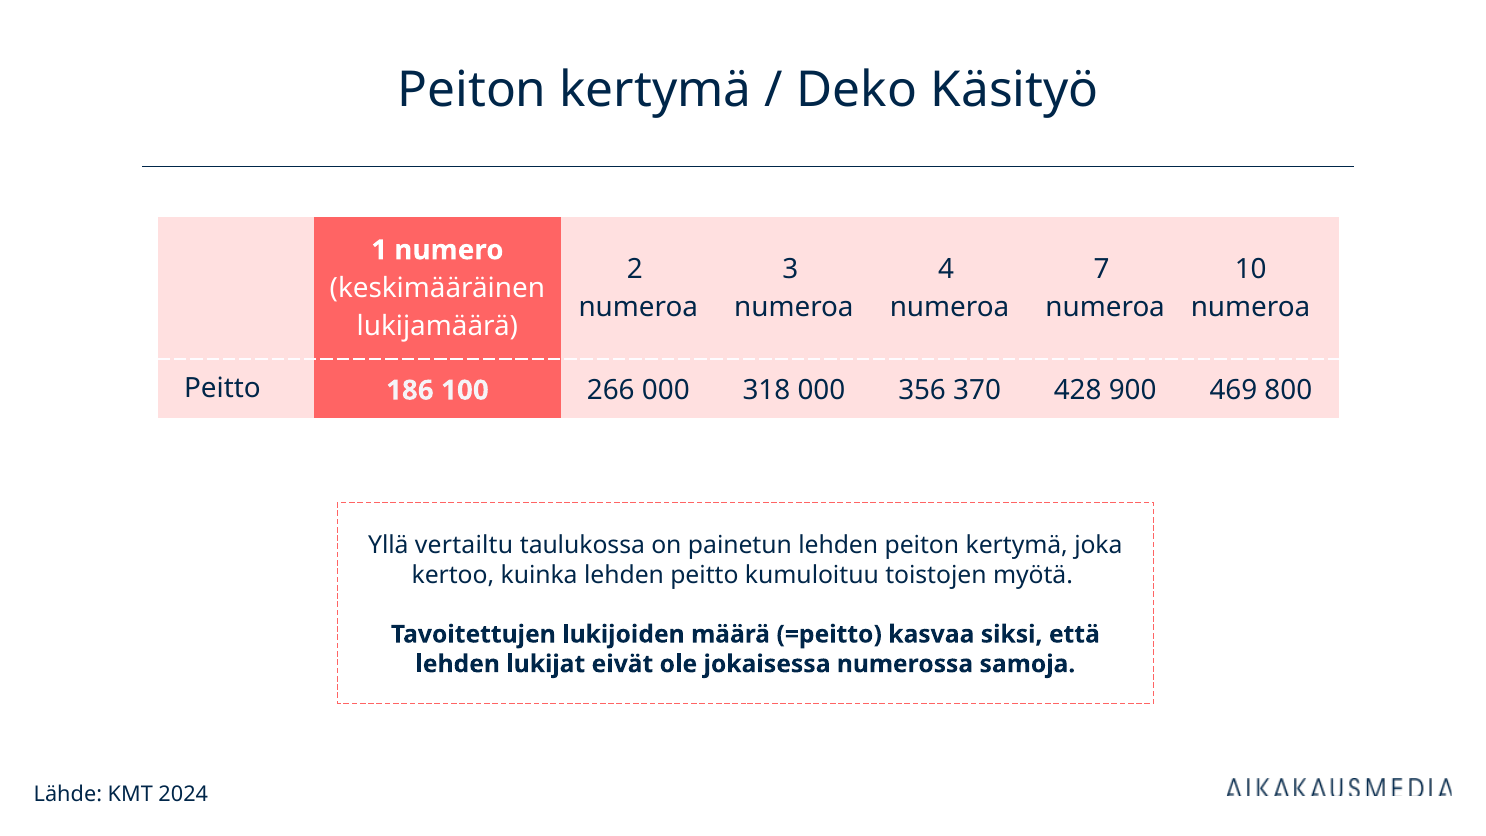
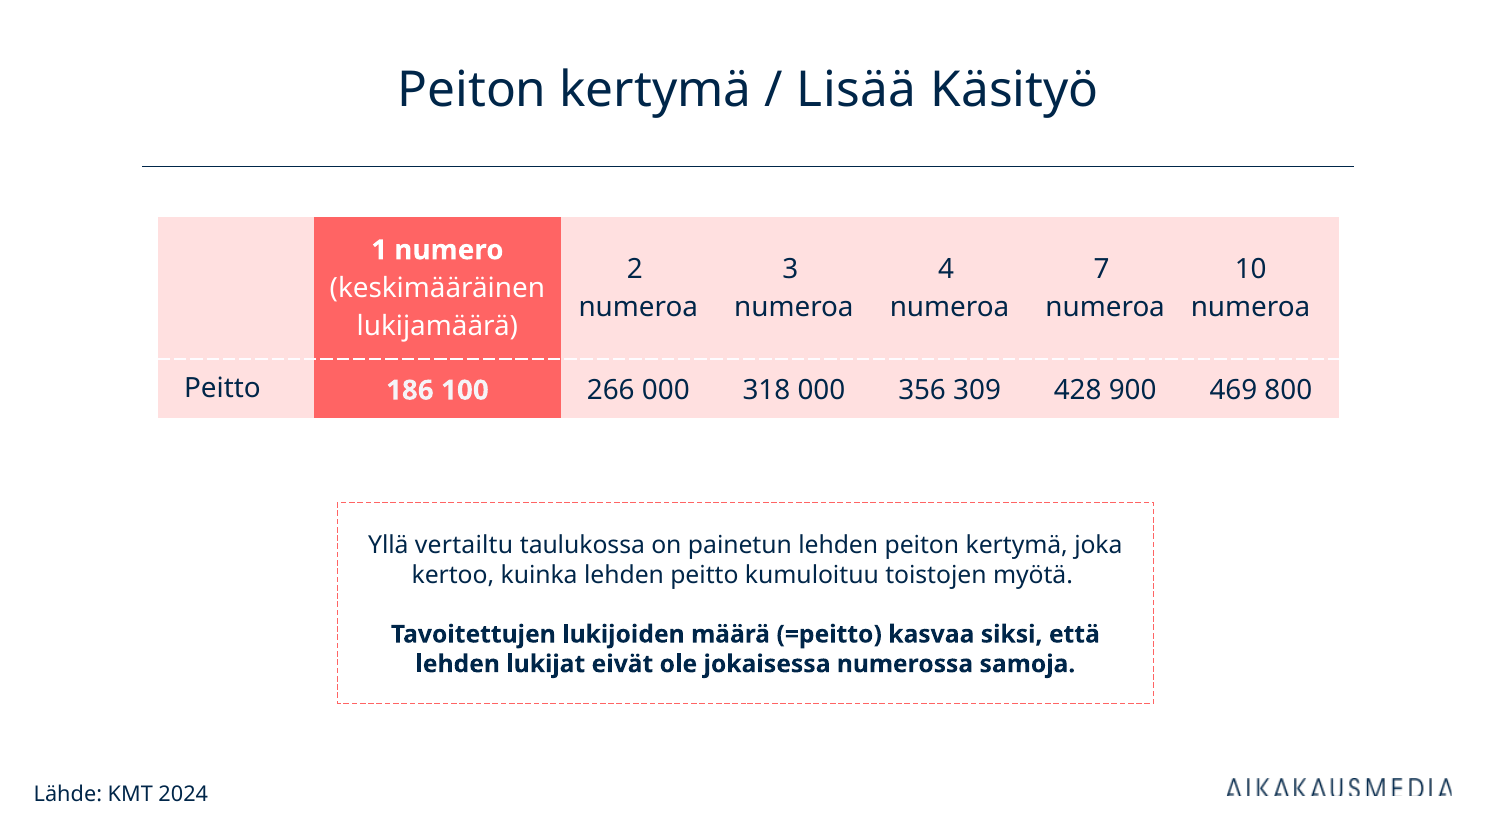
Deko: Deko -> Lisää
370: 370 -> 309
